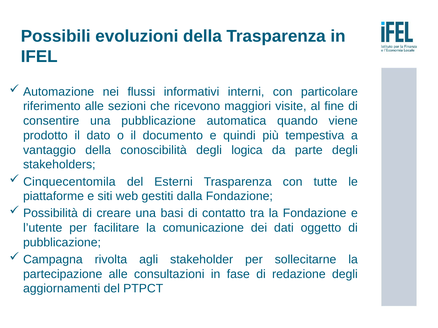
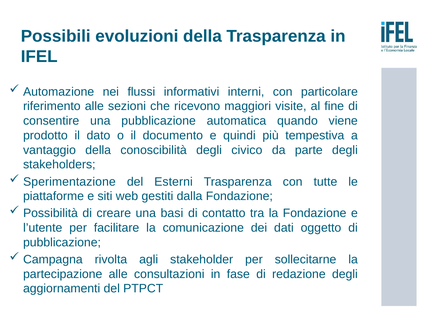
logica: logica -> civico
Cinquecentomila: Cinquecentomila -> Sperimentazione
